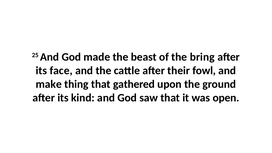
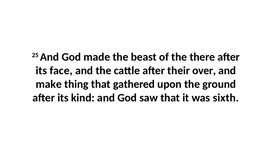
bring: bring -> there
fowl: fowl -> over
open: open -> sixth
